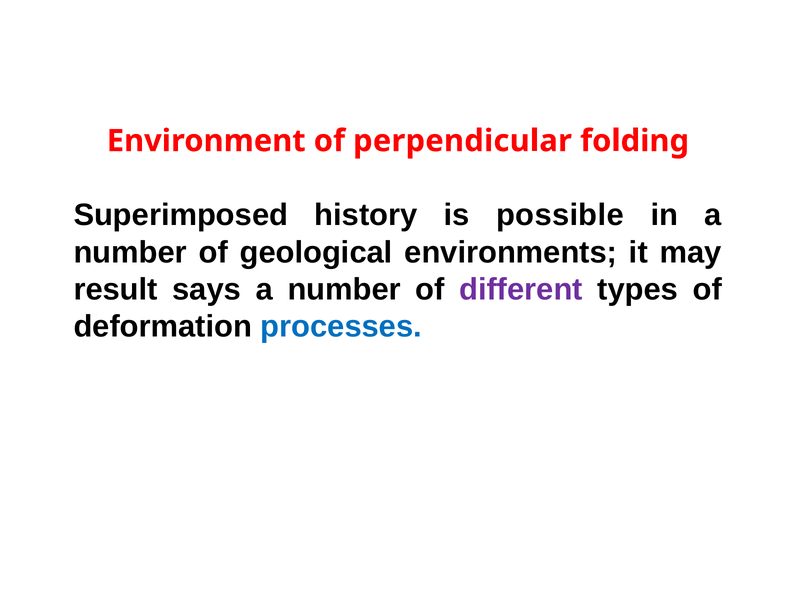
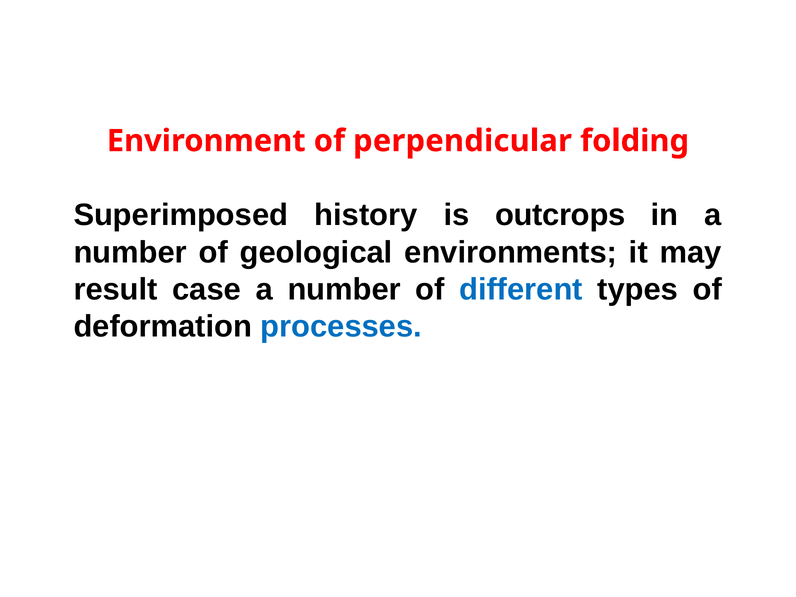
possible: possible -> outcrops
says: says -> case
different colour: purple -> blue
